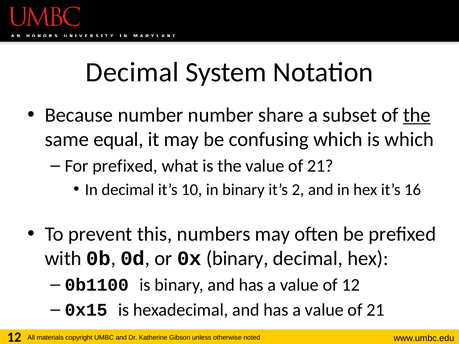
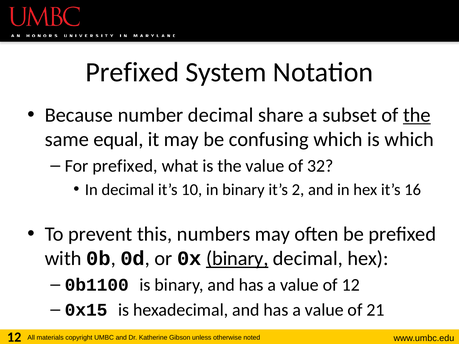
Decimal at (132, 72): Decimal -> Prefixed
number number: number -> decimal
the value of 21: 21 -> 32
binary at (237, 259) underline: none -> present
